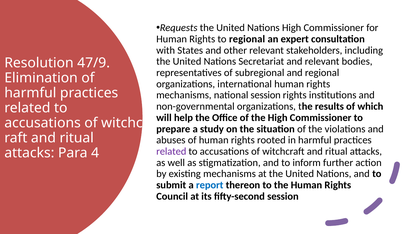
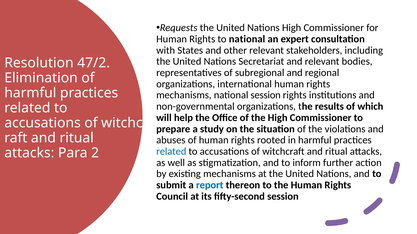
to regional: regional -> national
47/9: 47/9 -> 47/2
related at (171, 152) colour: purple -> blue
4: 4 -> 2
